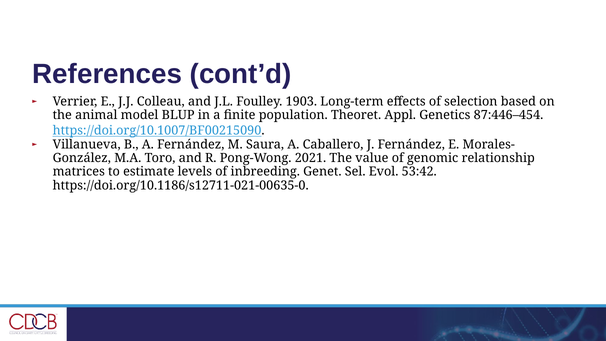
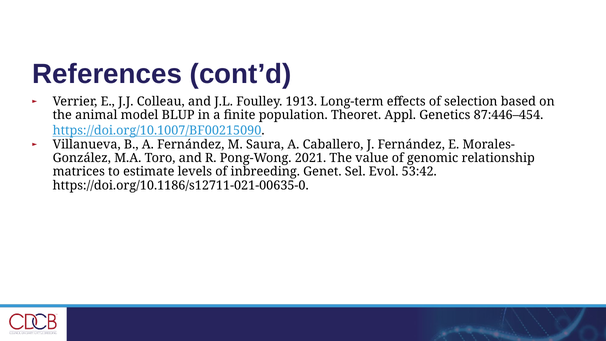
1903: 1903 -> 1913
